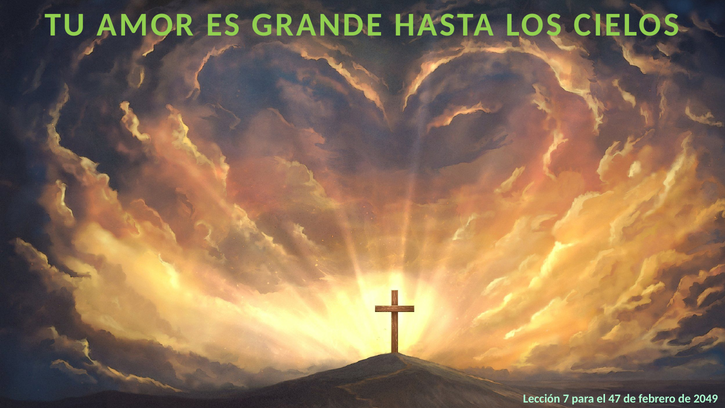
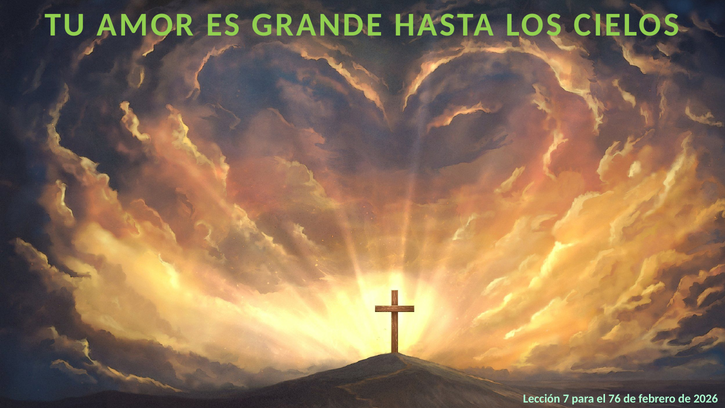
47: 47 -> 76
2049: 2049 -> 2026
